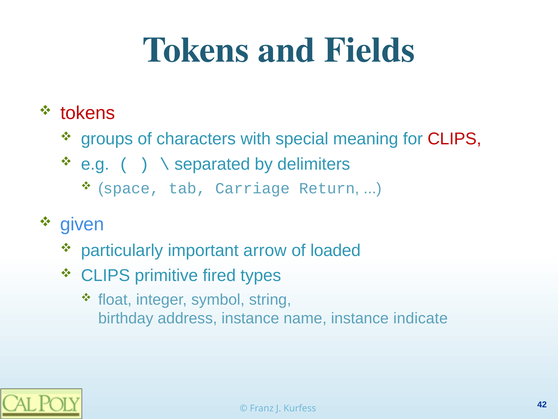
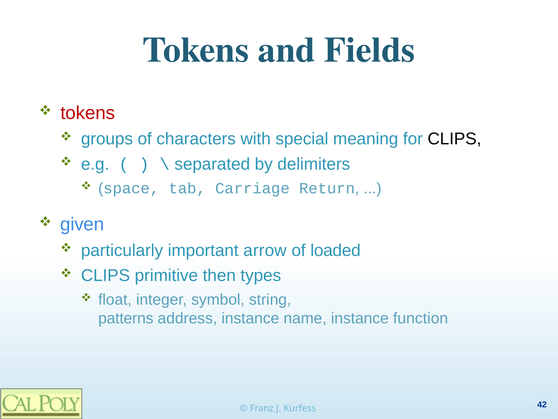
CLIPS at (454, 139) colour: red -> black
fired: fired -> then
birthday: birthday -> patterns
indicate: indicate -> function
